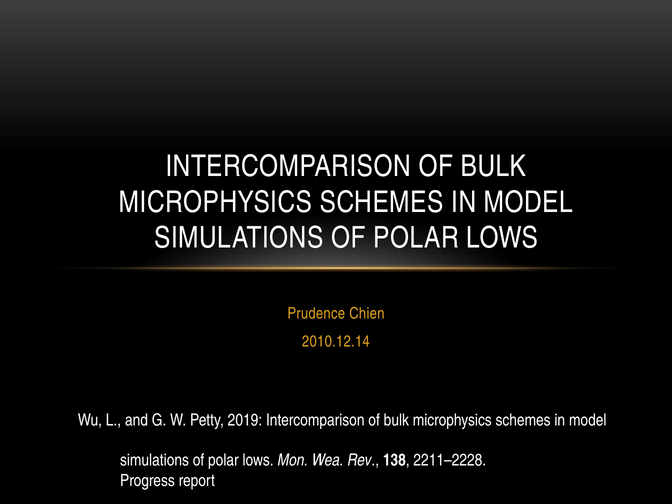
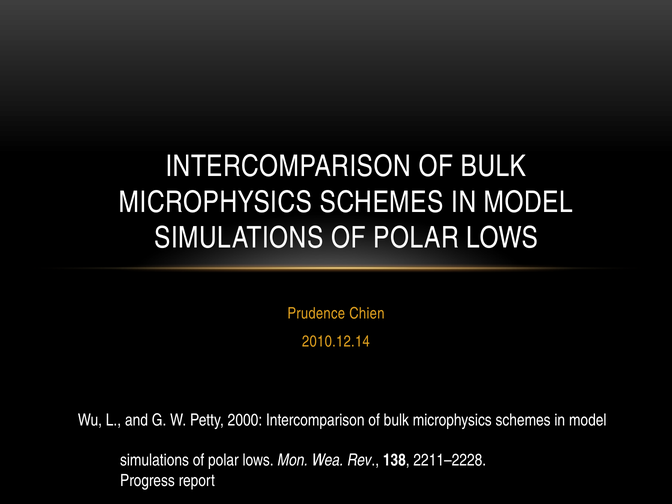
2019: 2019 -> 2000
